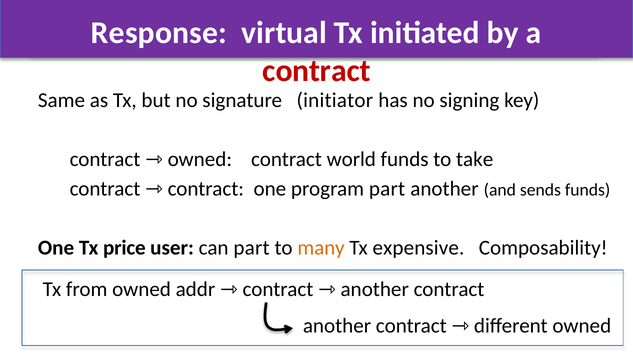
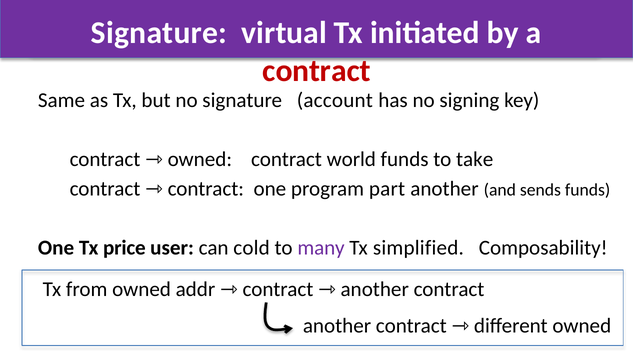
Response at (159, 33): Response -> Signature
initiator: initiator -> account
can part: part -> cold
many colour: orange -> purple
expensive: expensive -> simplified
